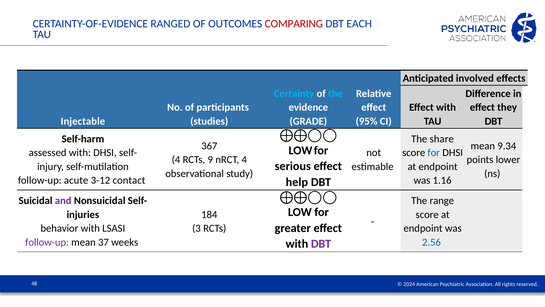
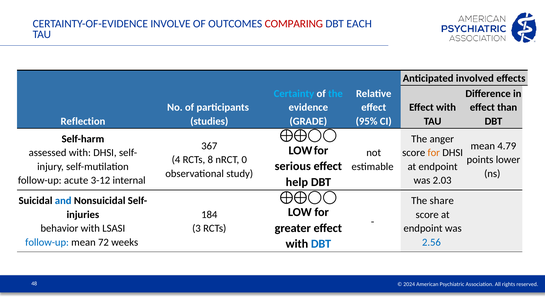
RANGED: RANGED -> INVOLVE
they: they -> than
Injectable: Injectable -> Reflection
share: share -> anger
9.34: 9.34 -> 4.79
for at (434, 153) colour: blue -> orange
9: 9 -> 8
nRCT 4: 4 -> 0
contact: contact -> internal
1.16: 1.16 -> 2.03
and colour: purple -> blue
range: range -> share
follow-up at (47, 242) colour: purple -> blue
37: 37 -> 72
DBT at (321, 244) colour: purple -> blue
